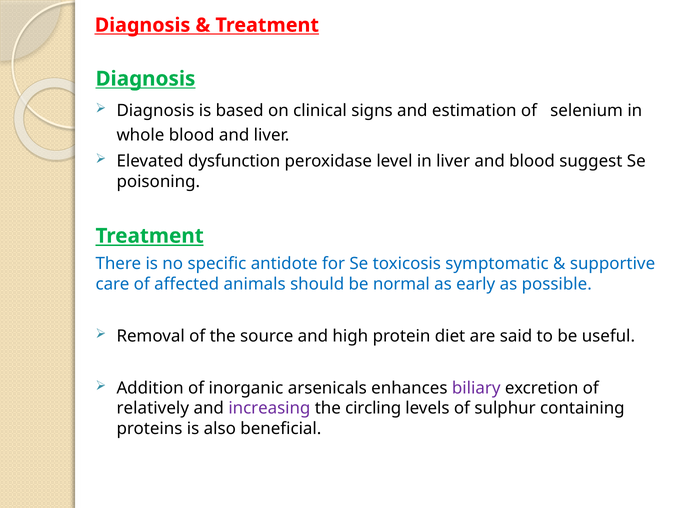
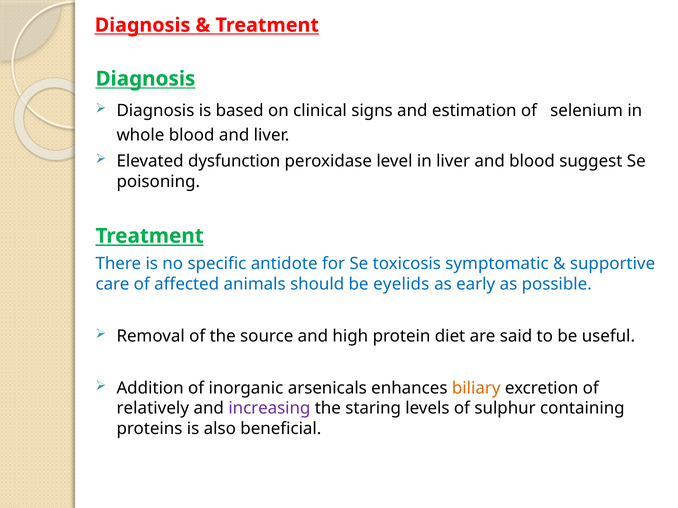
normal: normal -> eyelids
biliary colour: purple -> orange
circling: circling -> staring
